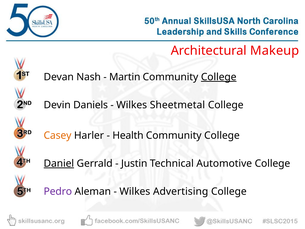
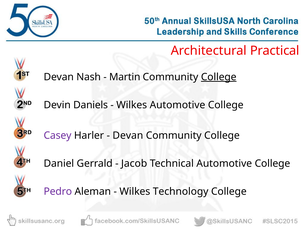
Makeup: Makeup -> Practical
Wilkes Sheetmetal: Sheetmetal -> Automotive
Casey colour: orange -> purple
Health at (128, 135): Health -> Devan
Daniel underline: present -> none
Justin: Justin -> Jacob
Advertising: Advertising -> Technology
